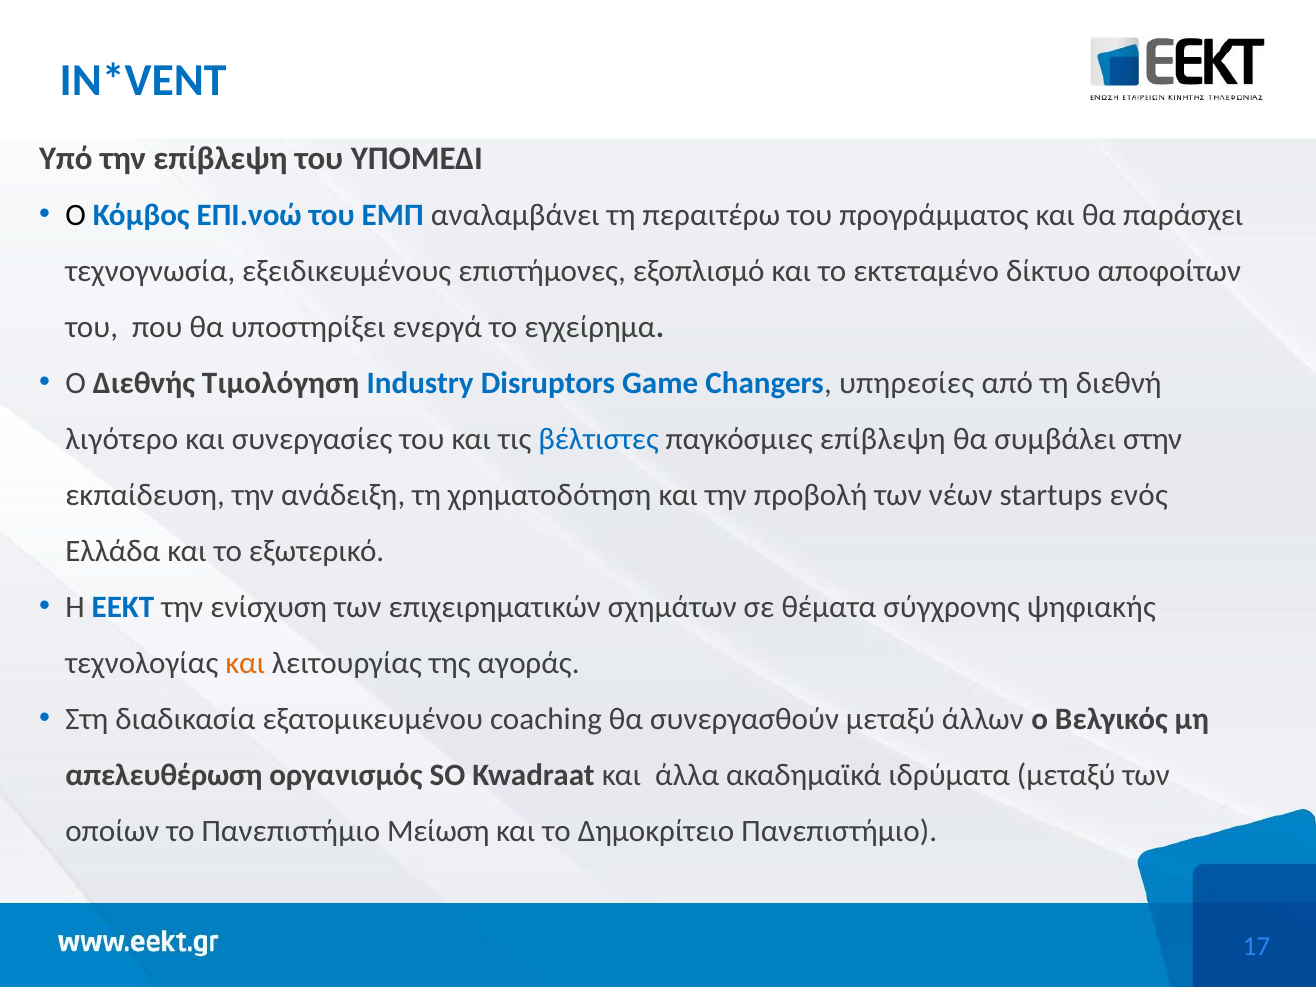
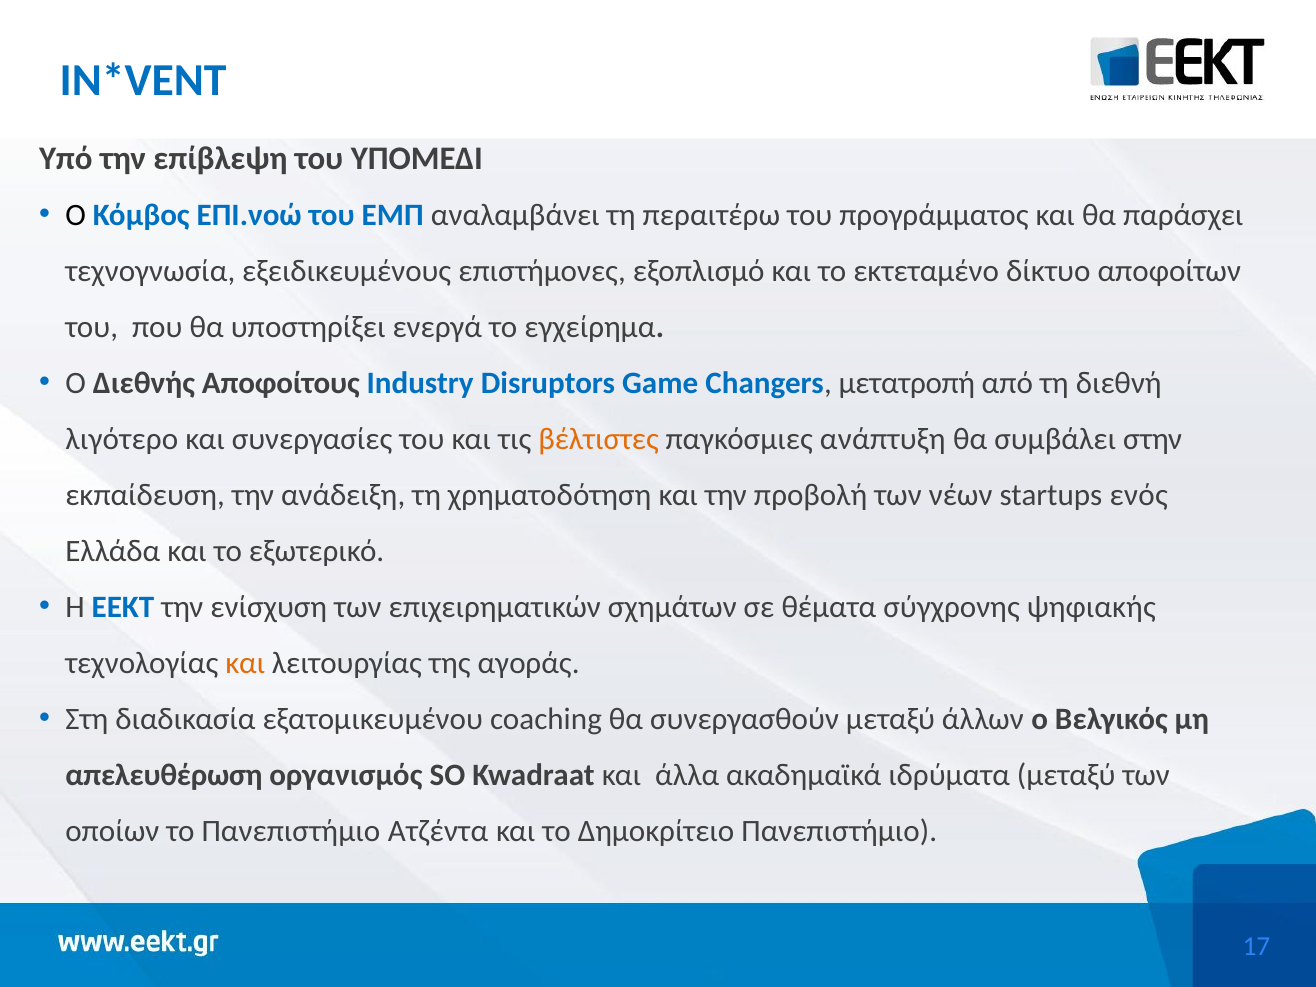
Τιμολόγηση: Τιμολόγηση -> Αποφοίτους
υπηρεσίες: υπηρεσίες -> μετατροπή
βέλτιστες colour: blue -> orange
παγκόσμιες επίβλεψη: επίβλεψη -> ανάπτυξη
Μείωση: Μείωση -> Ατζέντα
